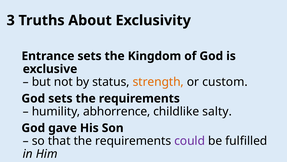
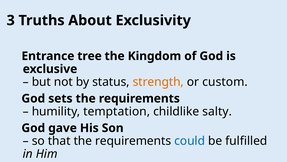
sets at (90, 56): sets -> tree
abhorrence: abhorrence -> temptation
could colour: purple -> blue
